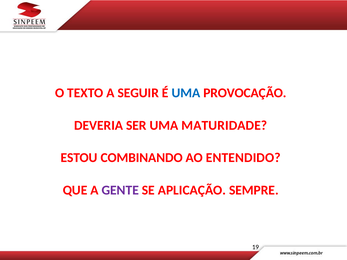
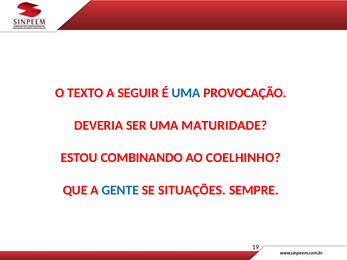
ENTENDIDO: ENTENDIDO -> COELHINHO
GENTE colour: purple -> blue
APLICAÇÃO: APLICAÇÃO -> SITUAÇÕES
